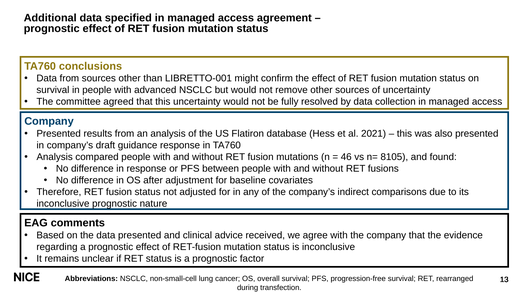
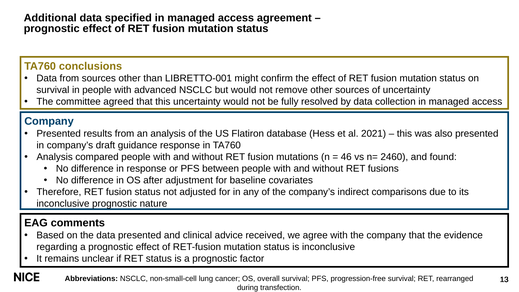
8105: 8105 -> 2460
